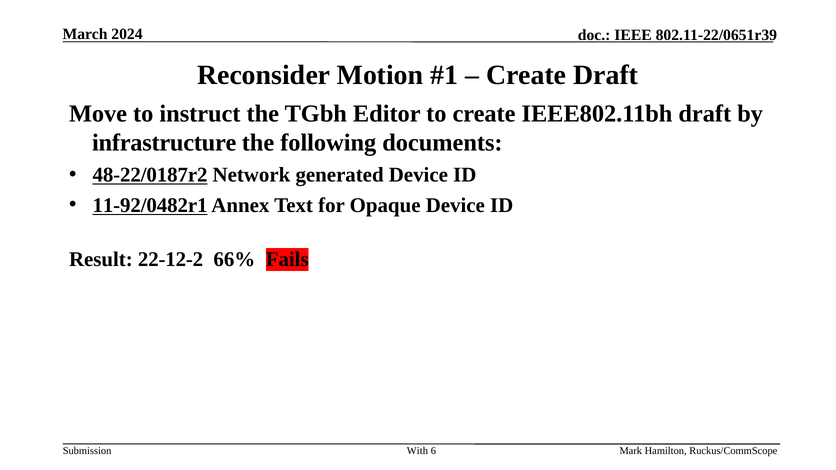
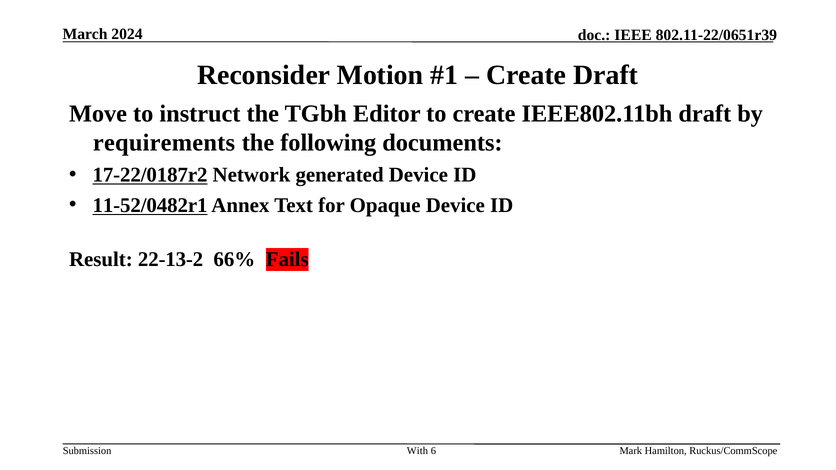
infrastructure: infrastructure -> requirements
48-22/0187r2: 48-22/0187r2 -> 17-22/0187r2
11-92/0482r1: 11-92/0482r1 -> 11-52/0482r1
22-12-2: 22-12-2 -> 22-13-2
